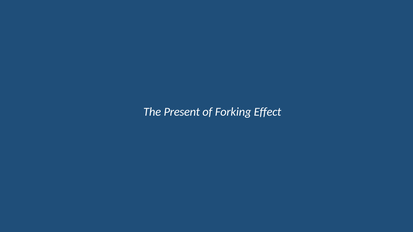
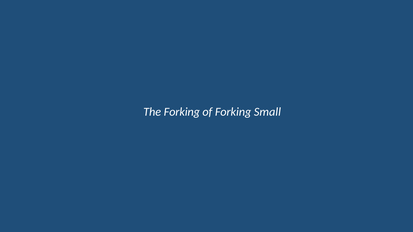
The Present: Present -> Forking
Effect: Effect -> Small
